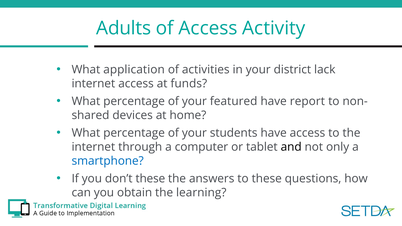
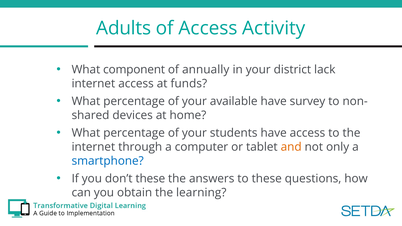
application: application -> component
activities: activities -> annually
featured: featured -> available
report: report -> survey
and colour: black -> orange
